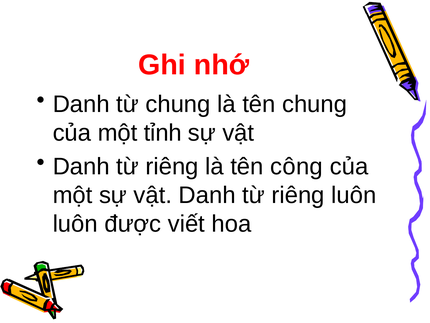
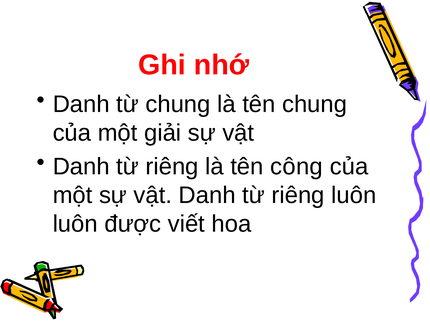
tỉnh: tỉnh -> giải
